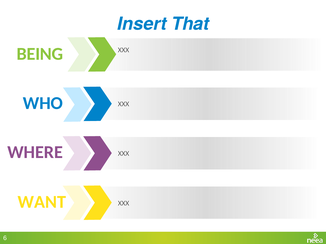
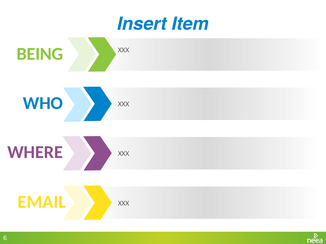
That: That -> Item
WANT: WANT -> EMAIL
